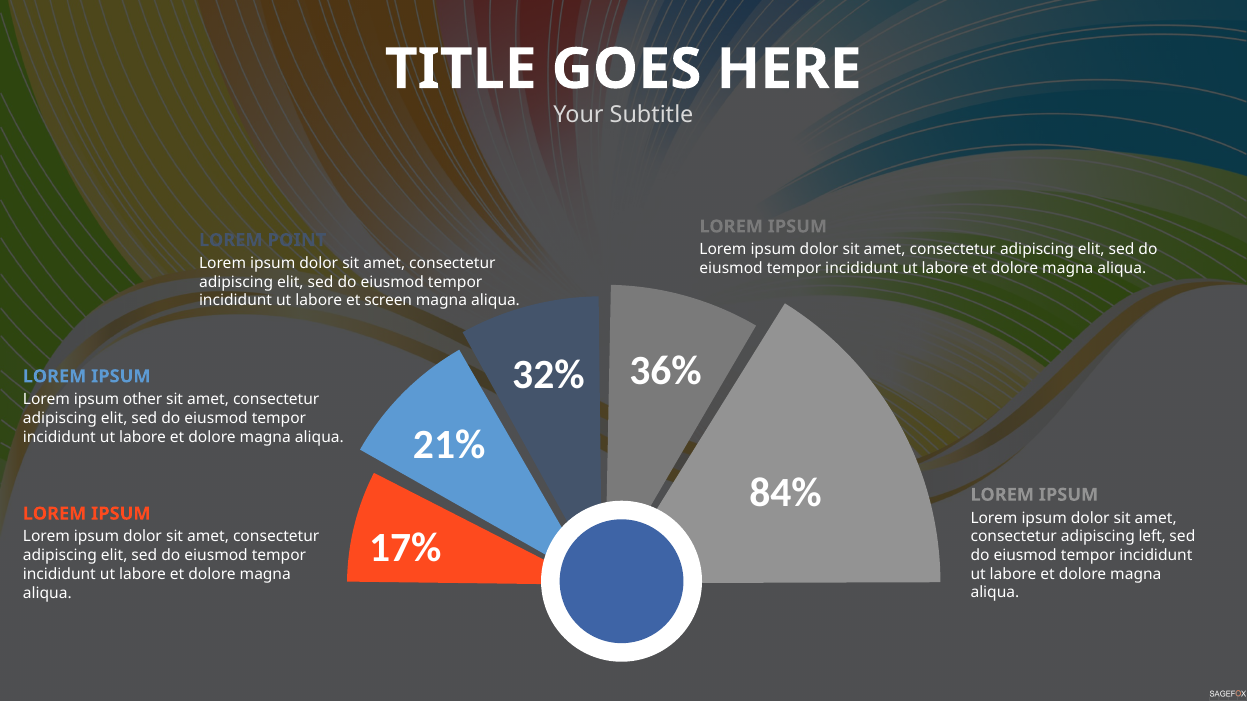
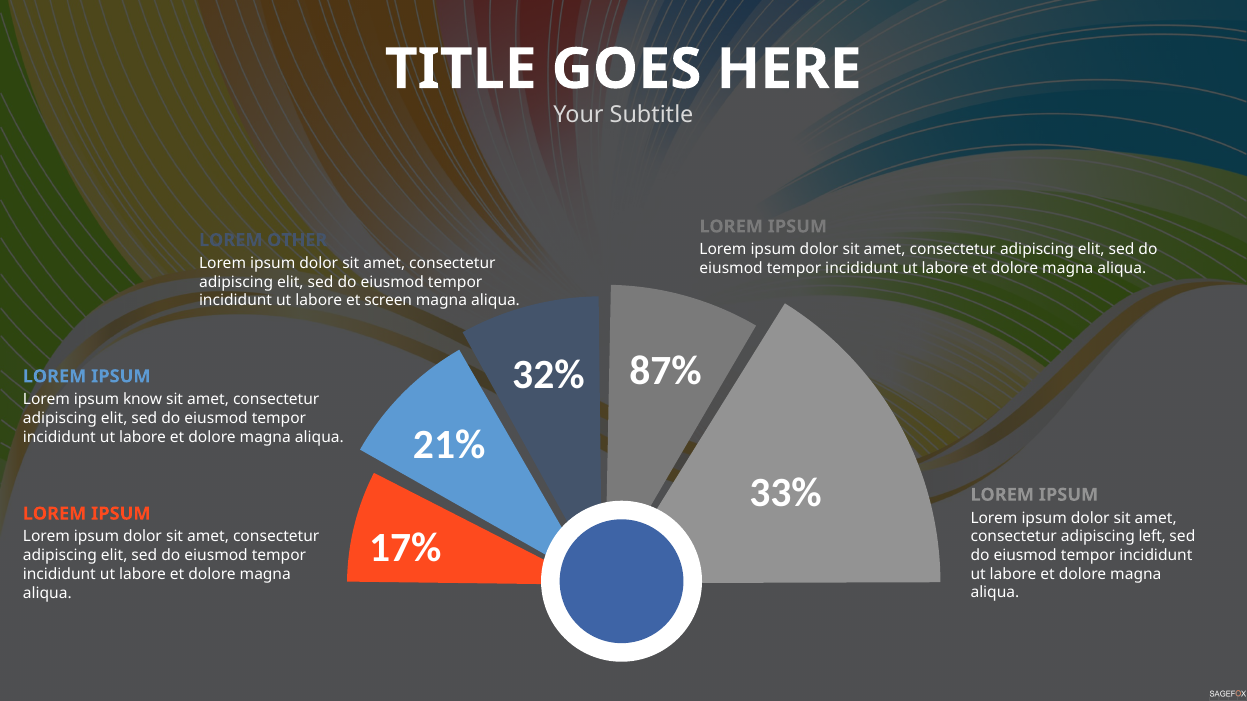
POINT: POINT -> OTHER
36%: 36% -> 87%
other: other -> know
84%: 84% -> 33%
